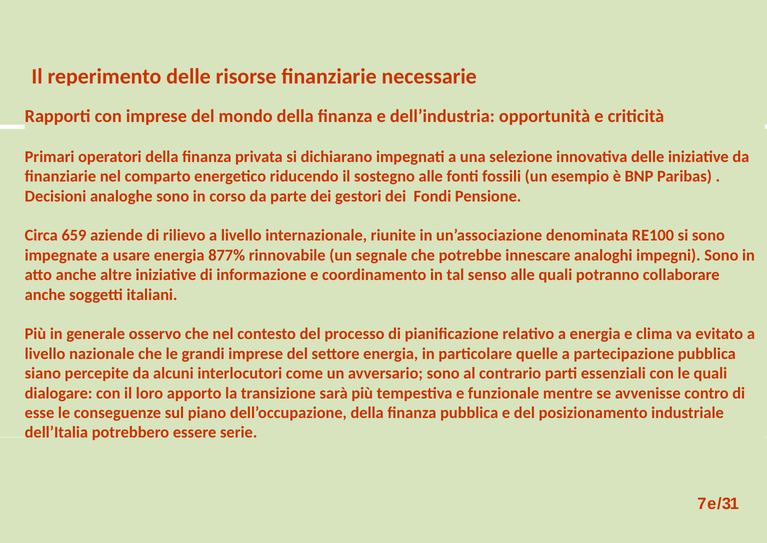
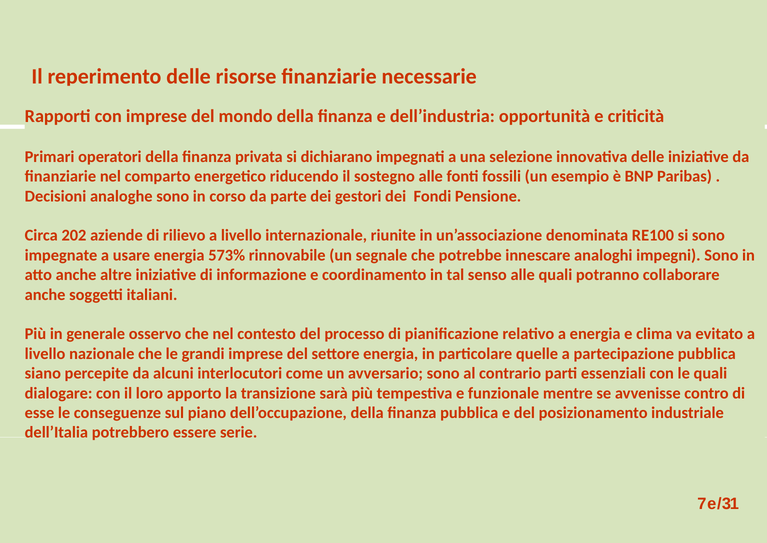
659: 659 -> 202
877%: 877% -> 573%
